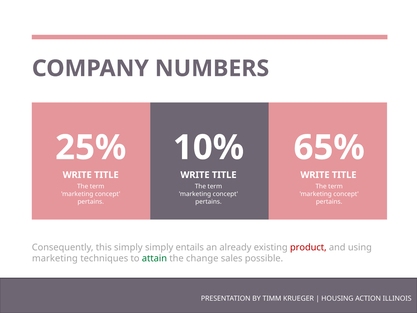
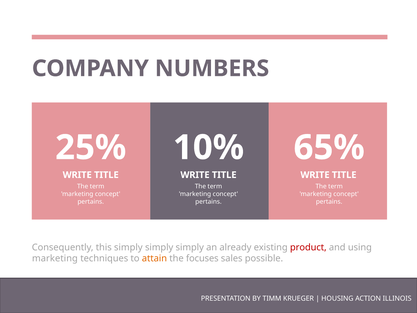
entails at (190, 247): entails -> simply
attain colour: green -> orange
change: change -> focuses
